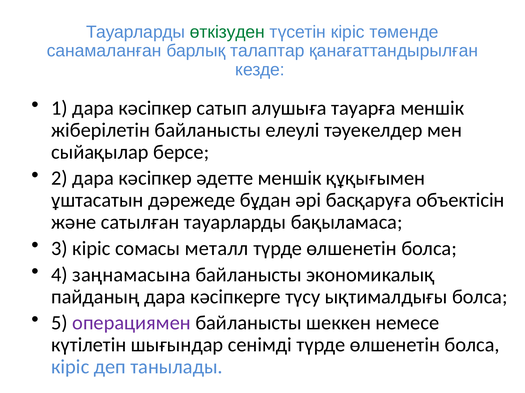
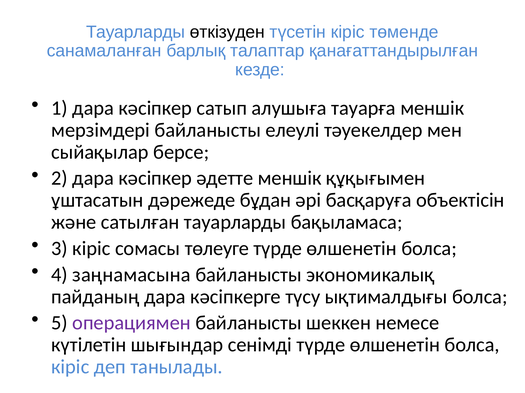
өткізуден colour: green -> black
жіберілетін: жіберілетін -> мерзімдері
металл: металл -> төлеуге
